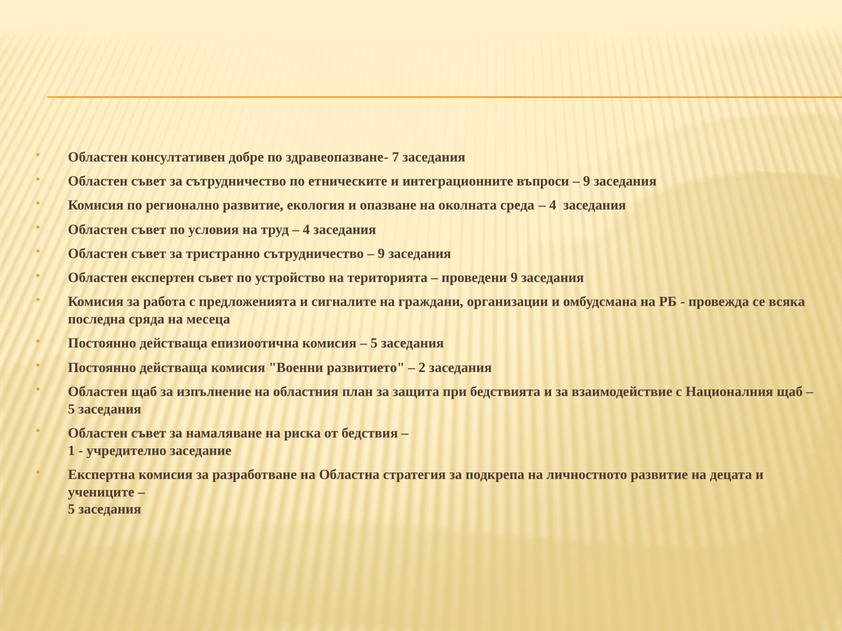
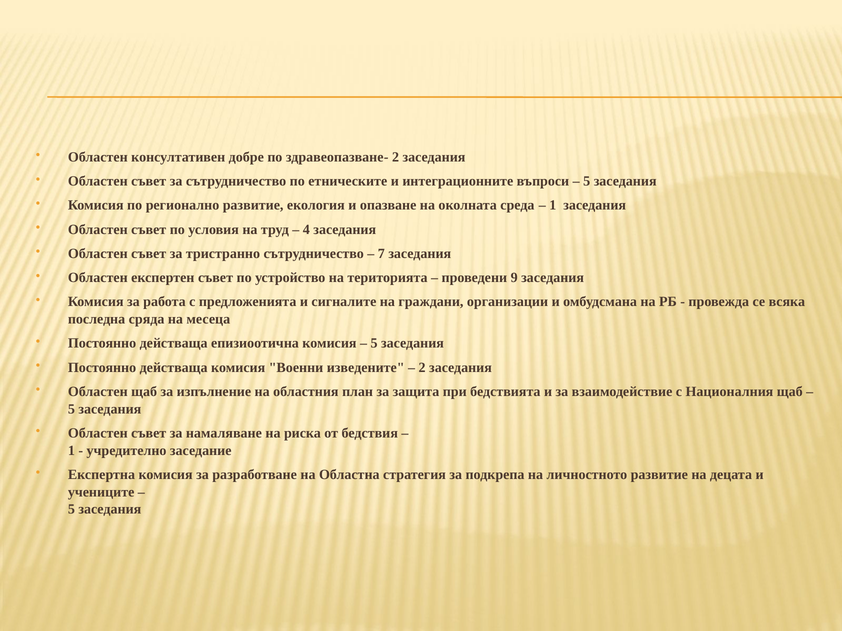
здравеопазване- 7: 7 -> 2
9 at (587, 181): 9 -> 5
4 at (553, 205): 4 -> 1
9 at (381, 254): 9 -> 7
развитието: развитието -> изведените
